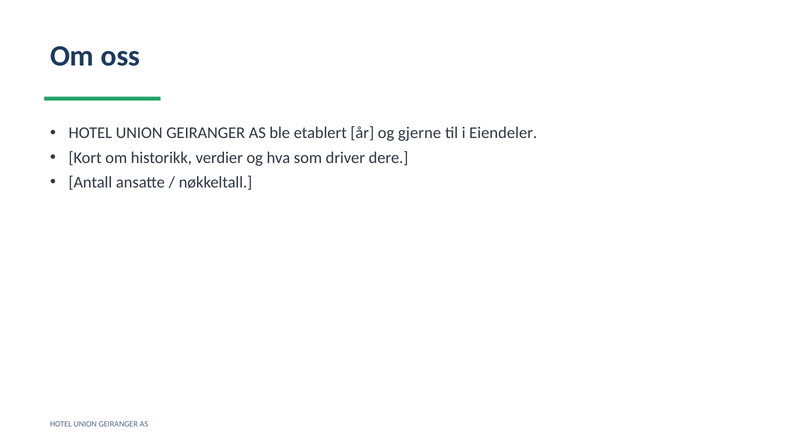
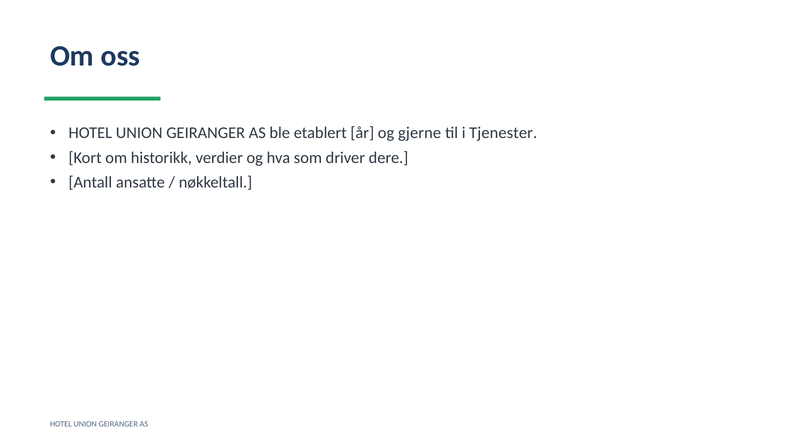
Eiendeler: Eiendeler -> Tjenester
